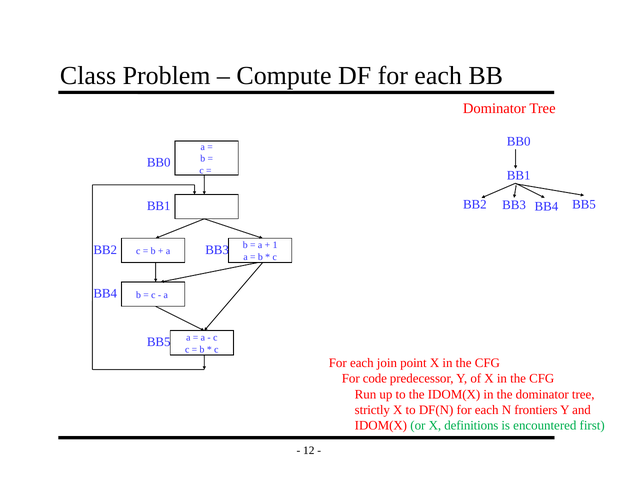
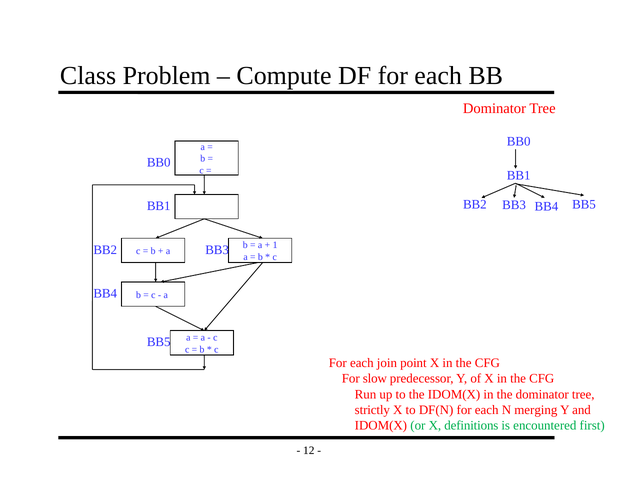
code: code -> slow
frontiers: frontiers -> merging
